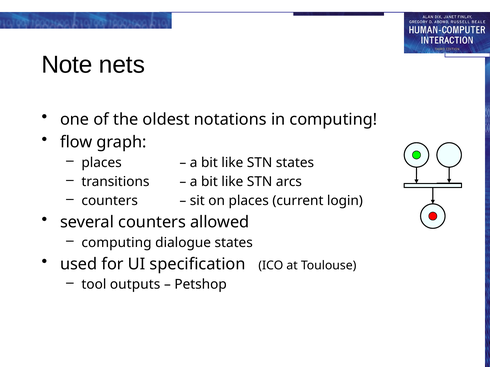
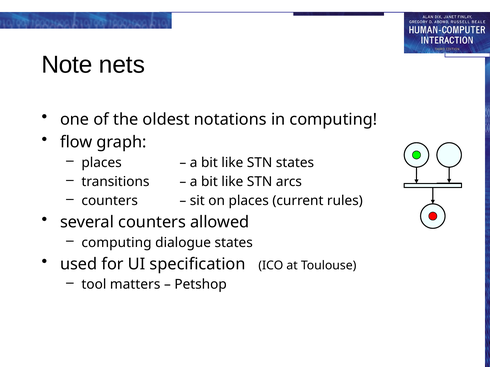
login: login -> rules
outputs: outputs -> matters
